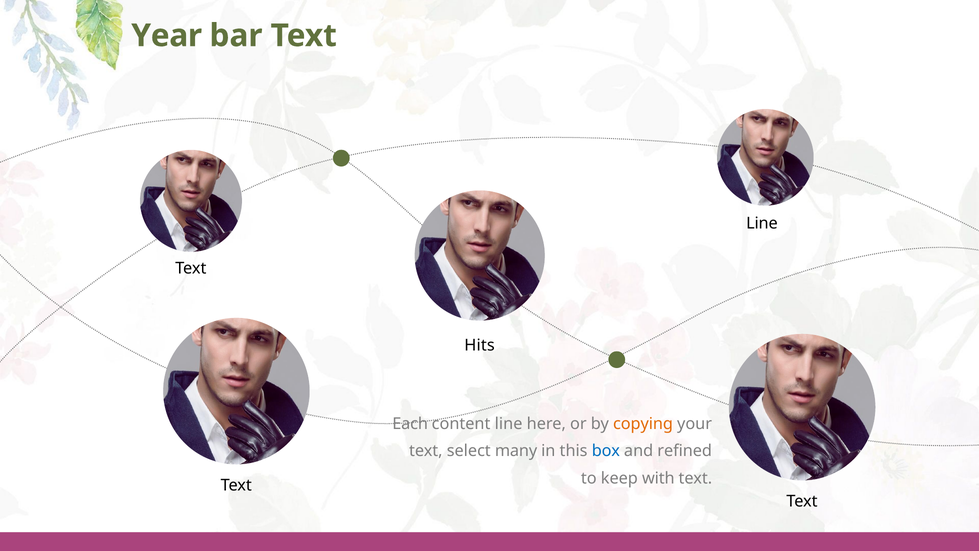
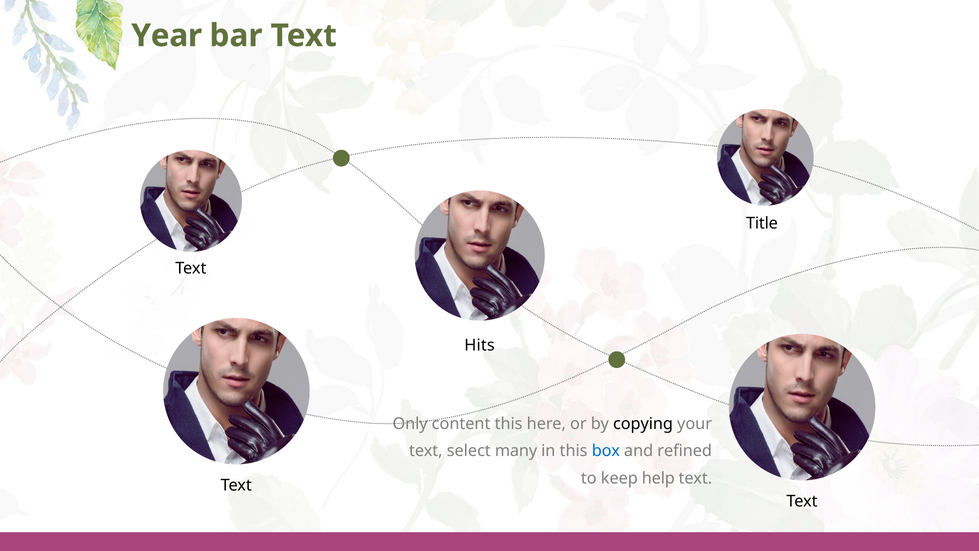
Line at (762, 223): Line -> Title
Each: Each -> Only
content line: line -> this
copying colour: orange -> black
with: with -> help
